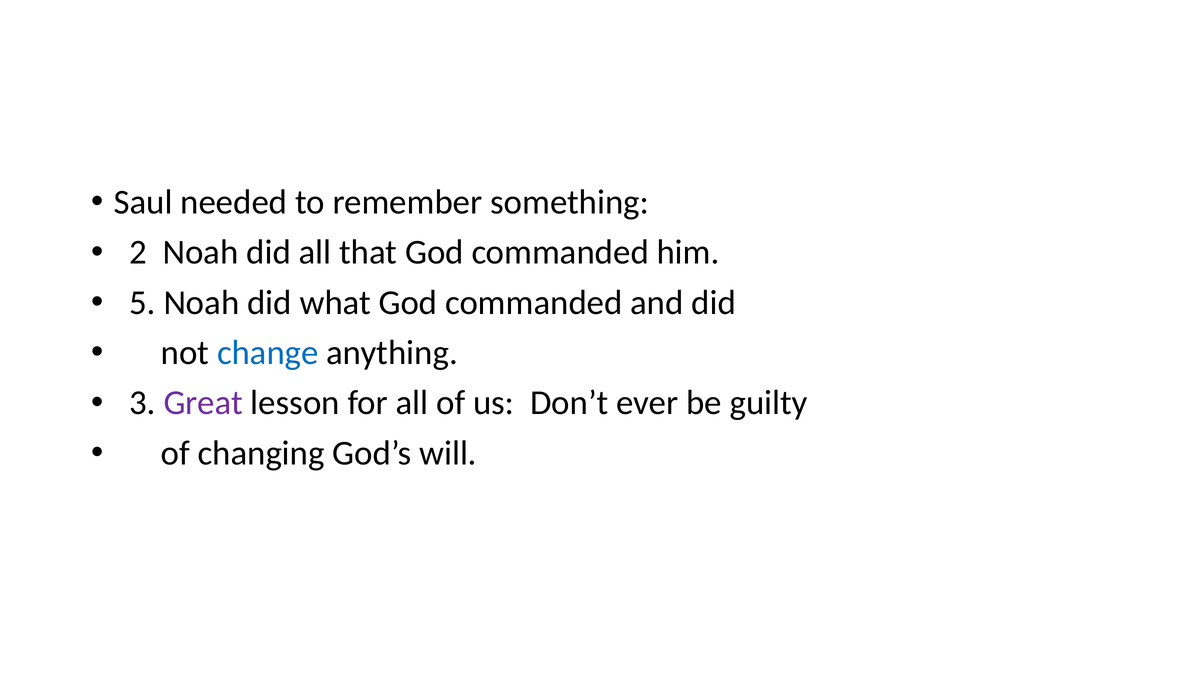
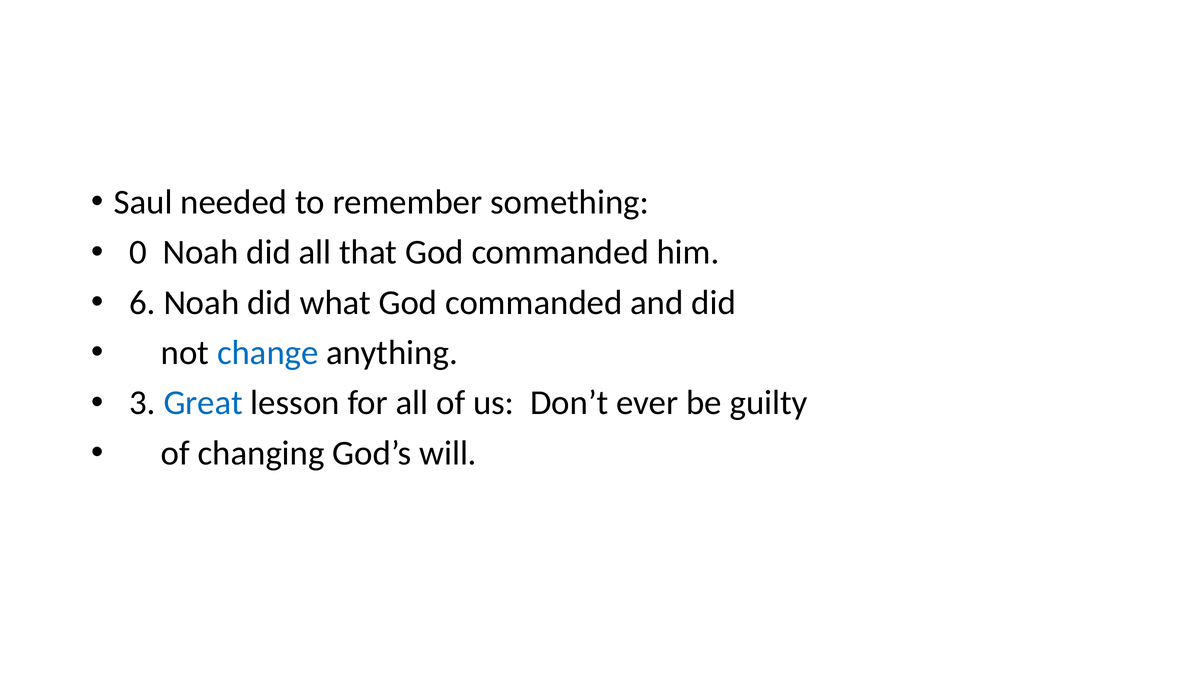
2: 2 -> 0
5: 5 -> 6
Great colour: purple -> blue
